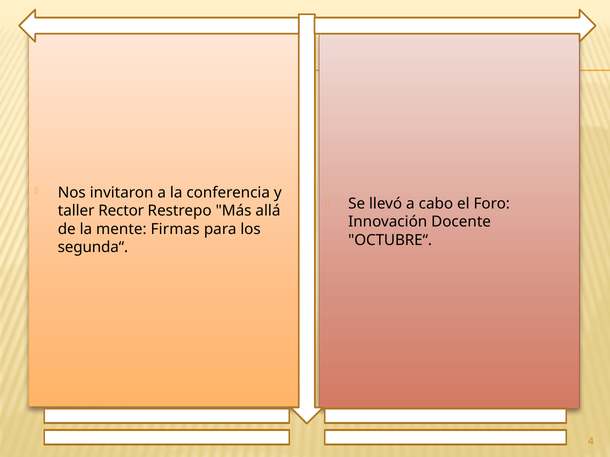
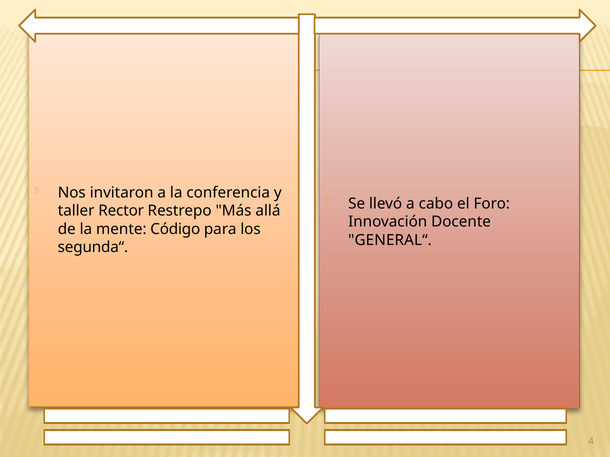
Firmas: Firmas -> Código
OCTUBRE“: OCTUBRE“ -> GENERAL“
